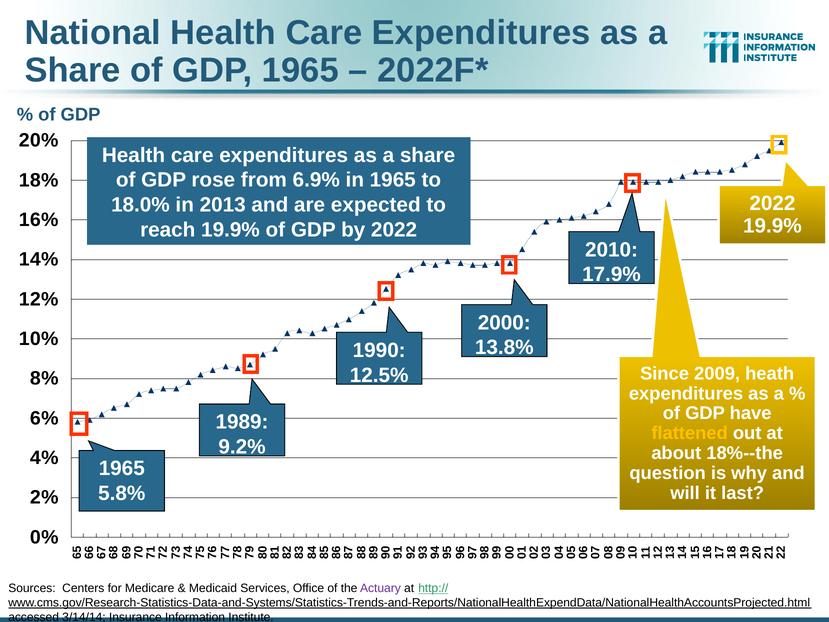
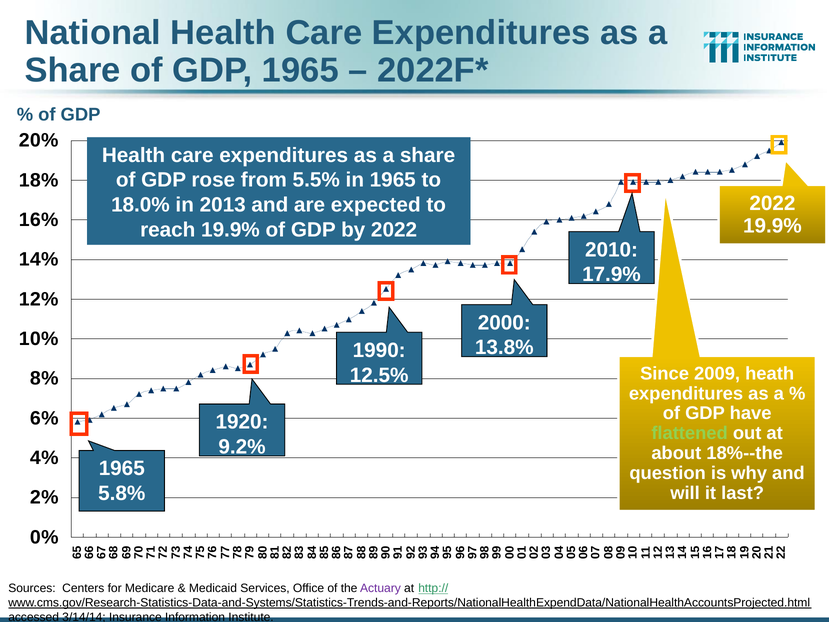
6.9%: 6.9% -> 5.5%
1989: 1989 -> 1920
flattened colour: yellow -> light green
